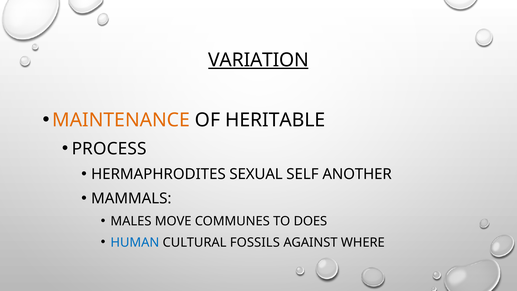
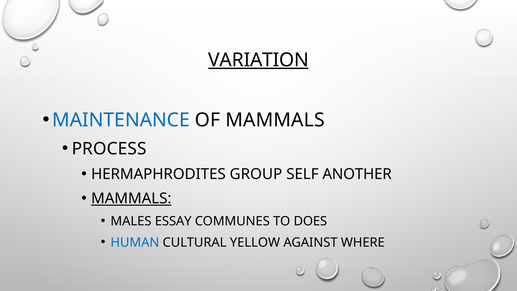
MAINTENANCE colour: orange -> blue
OF HERITABLE: HERITABLE -> MAMMALS
SEXUAL: SEXUAL -> GROUP
MAMMALS at (131, 199) underline: none -> present
MOVE: MOVE -> ESSAY
FOSSILS: FOSSILS -> YELLOW
